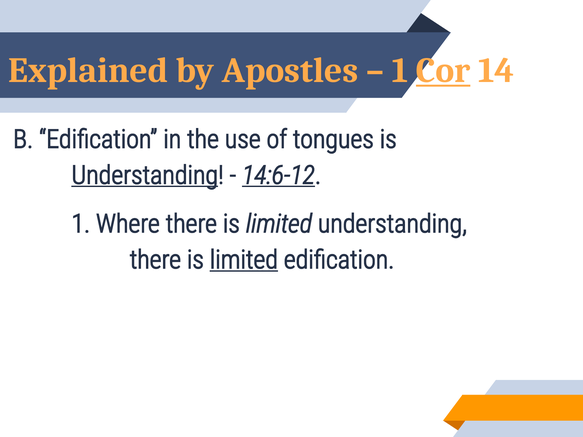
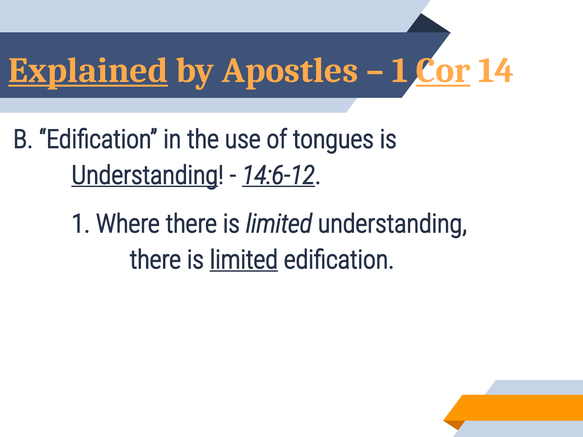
Explained underline: none -> present
